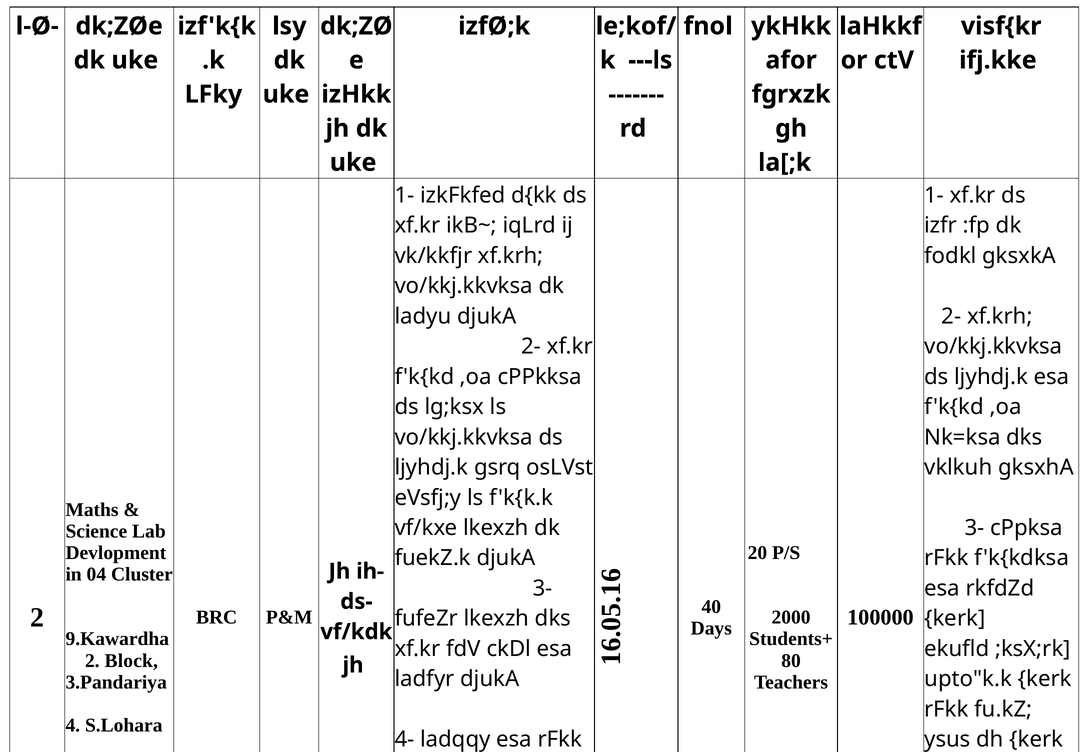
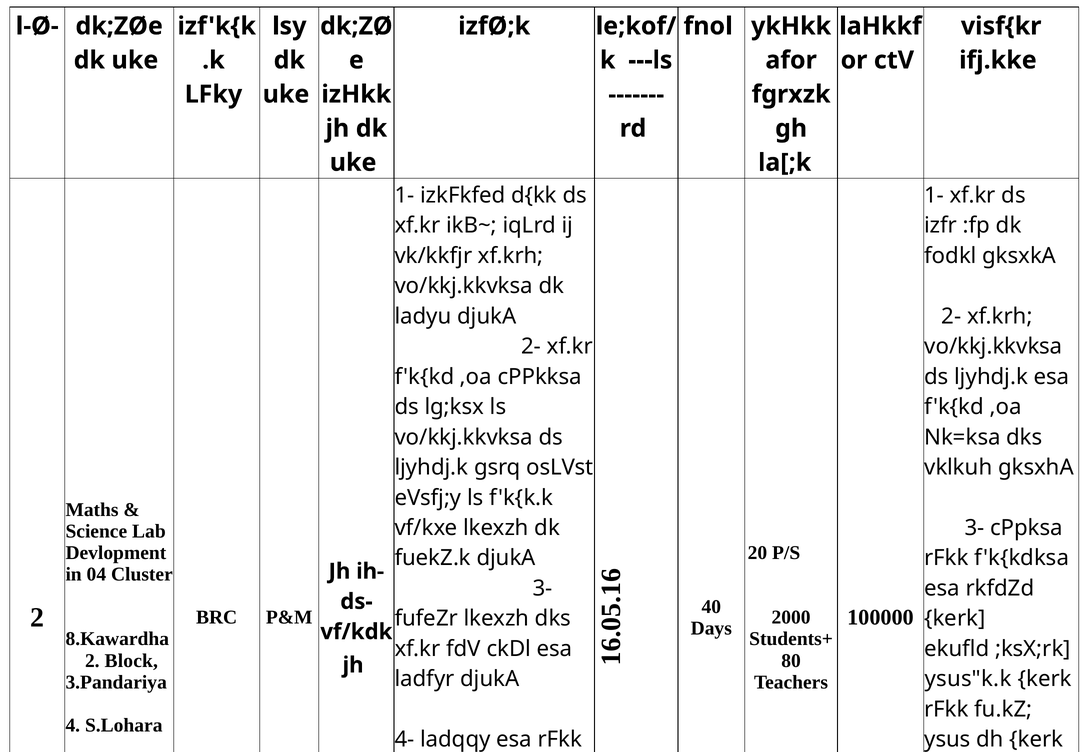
9.Kawardha: 9.Kawardha -> 8.Kawardha
upto"k.k: upto"k.k -> ysus"k.k
